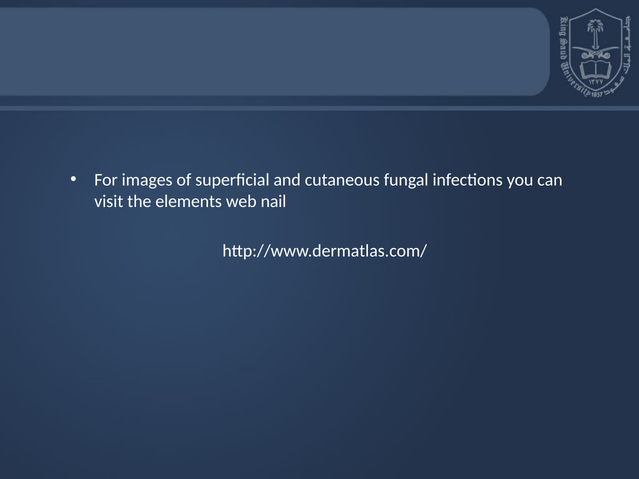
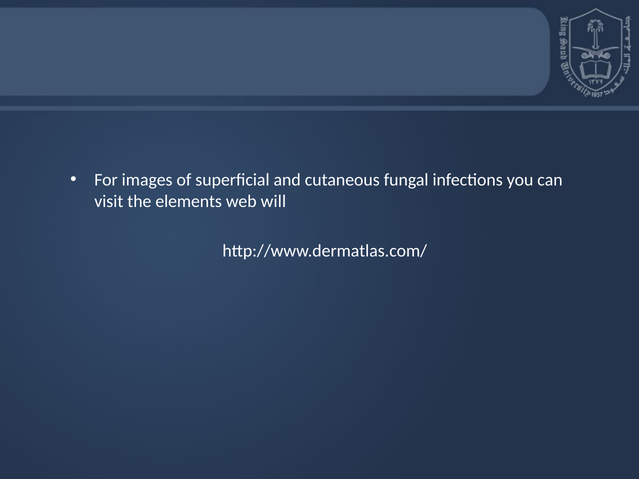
nail: nail -> will
